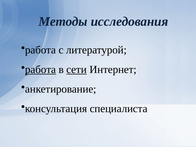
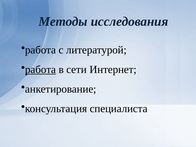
сети underline: present -> none
